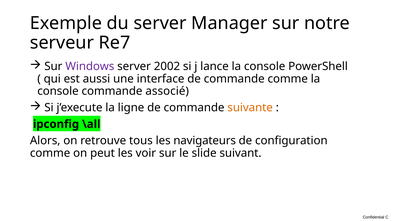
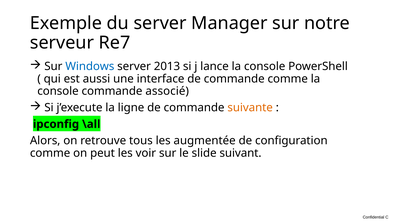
Windows colour: purple -> blue
2002: 2002 -> 2013
navigateurs: navigateurs -> augmentée
